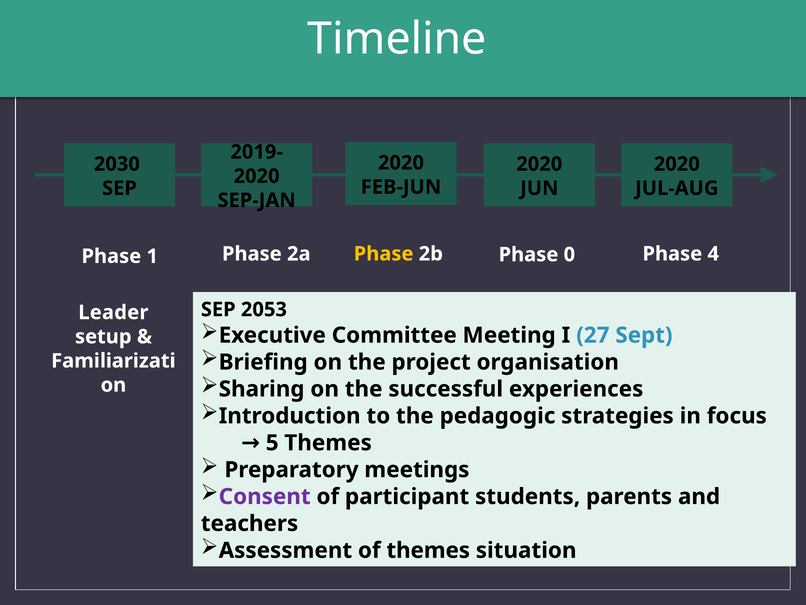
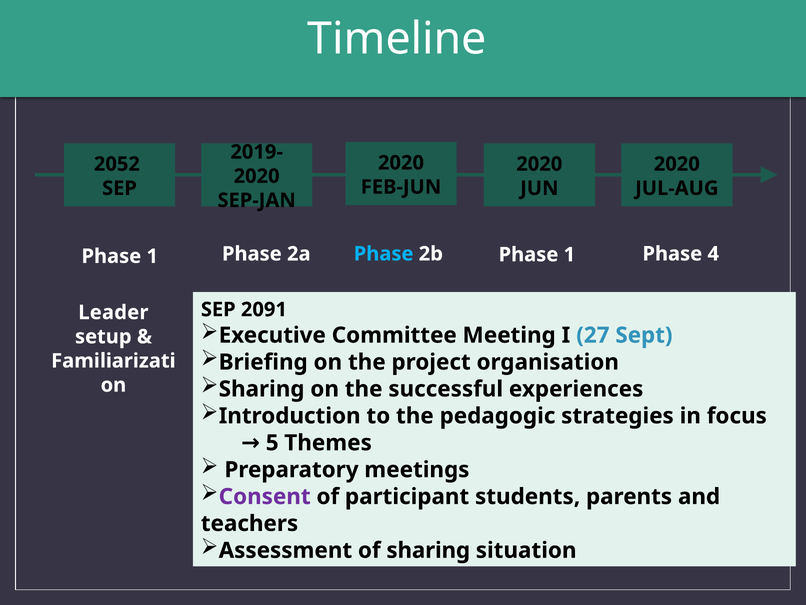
2030: 2030 -> 2052
Phase at (384, 254) colour: yellow -> light blue
0 at (569, 254): 0 -> 1
2053: 2053 -> 2091
of themes: themes -> sharing
